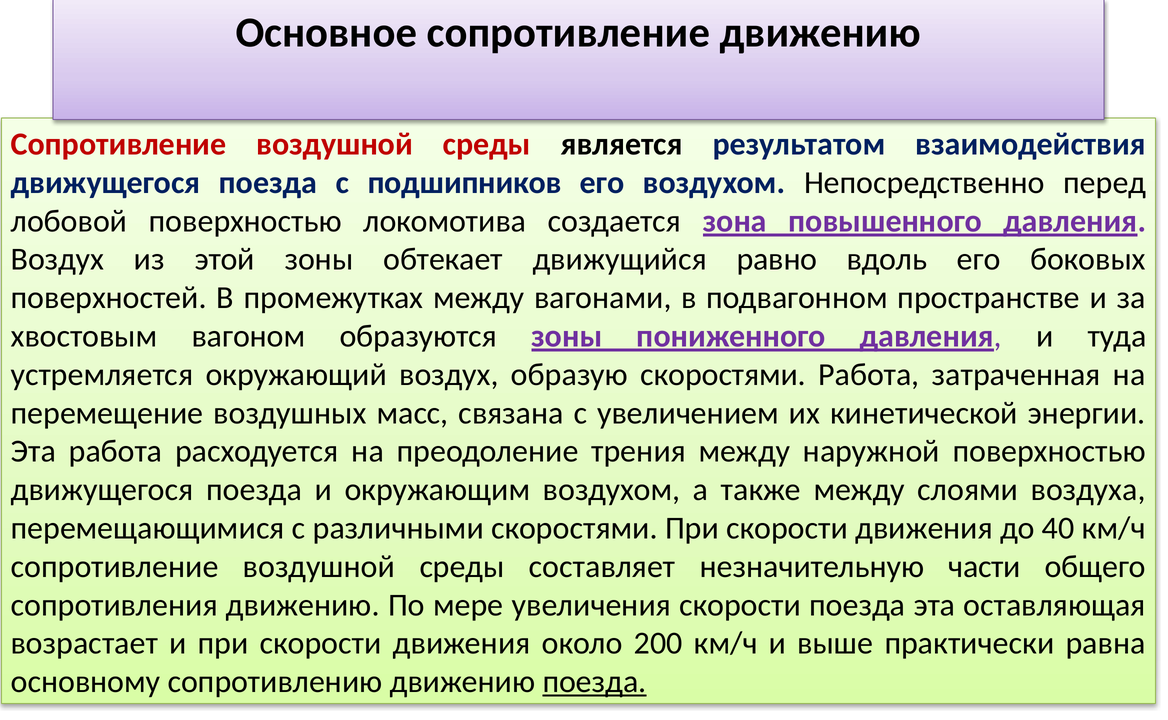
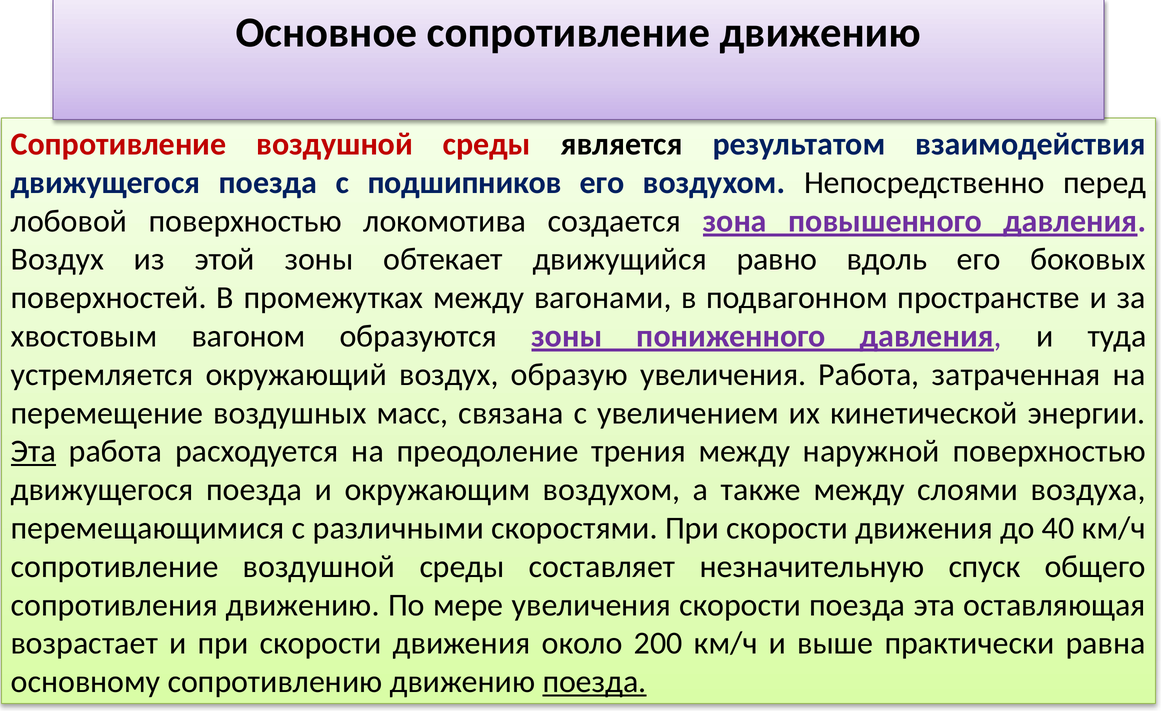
образую скоростями: скоростями -> увеличения
Эта at (33, 451) underline: none -> present
части: части -> спуск
